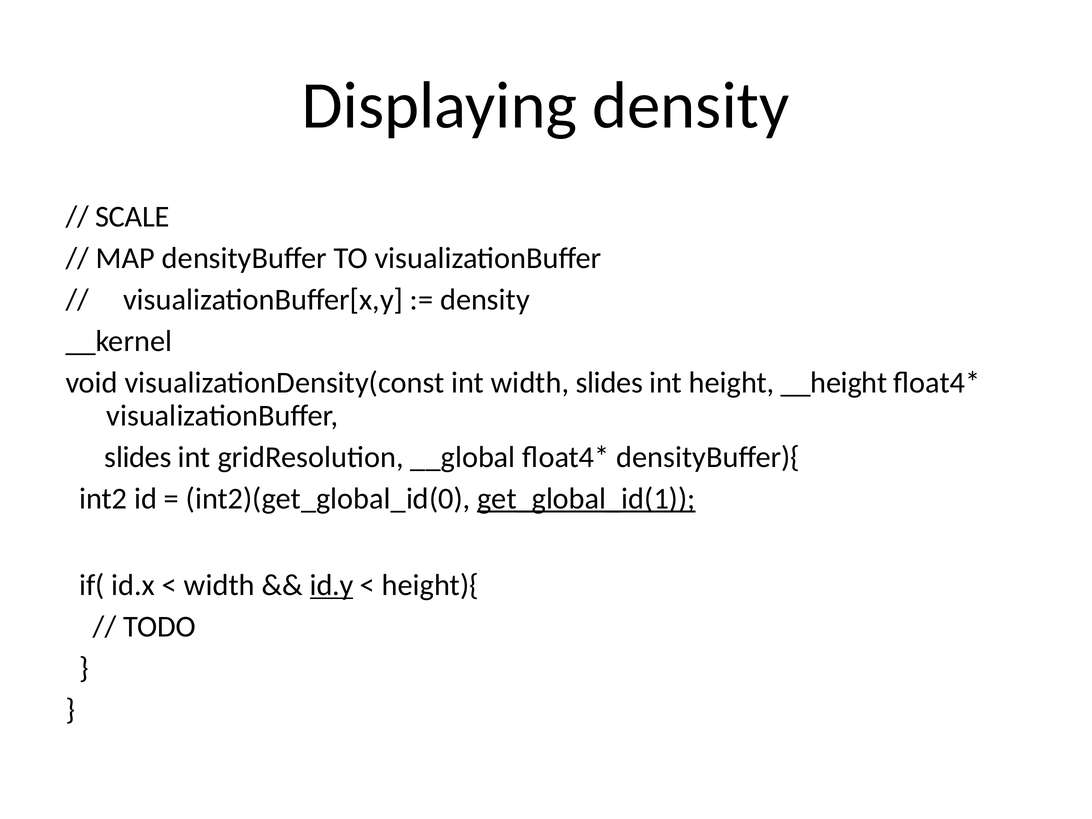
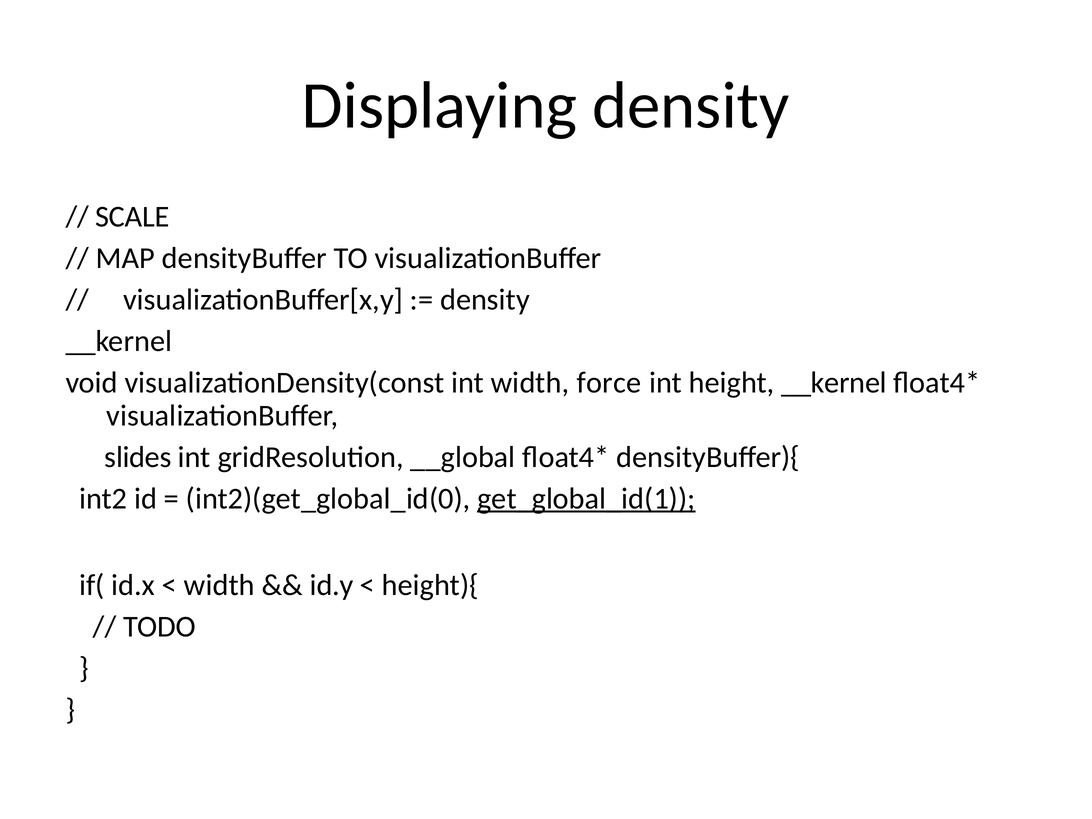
width slides: slides -> force
height __height: __height -> __kernel
id.y underline: present -> none
